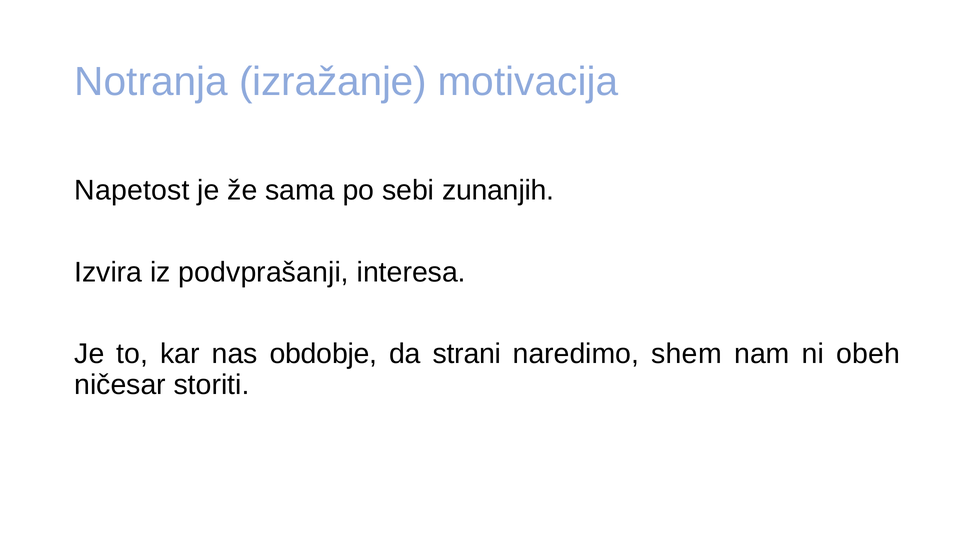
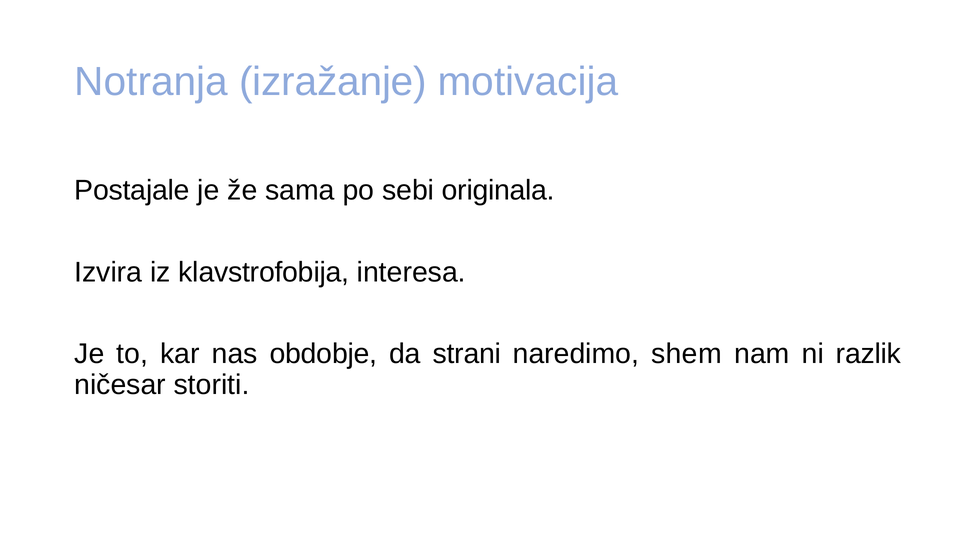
Napetost: Napetost -> Postajale
zunanjih: zunanjih -> originala
podvprašanji: podvprašanji -> klavstrofobija
obeh: obeh -> razlik
